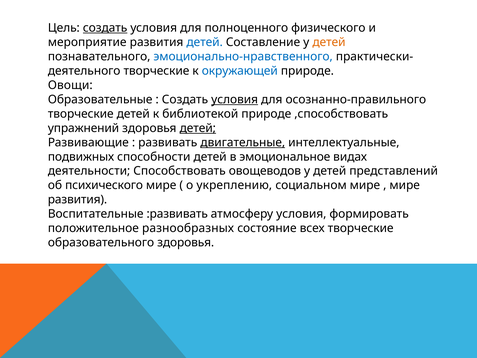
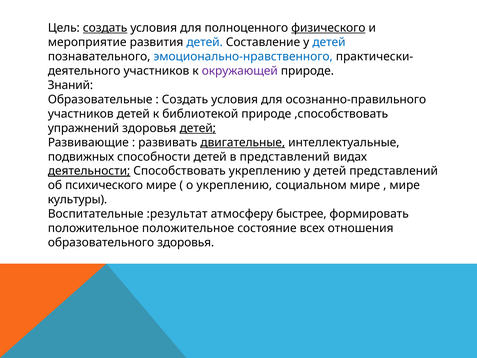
физического underline: none -> present
детей at (329, 42) colour: orange -> blue
творческие at (156, 71): творческие -> участников
окружающей colour: blue -> purple
Овощи: Овощи -> Знаний
условия at (235, 99) underline: present -> none
творческие at (81, 114): творческие -> участников
в эмоциональное: эмоциональное -> представлений
деятельности underline: none -> present
Способствовать овощеводов: овощеводов -> укреплению
развития at (77, 200): развития -> культуры
:развивать: :развивать -> :результат
атмосферу условия: условия -> быстрее
положительное разнообразных: разнообразных -> положительное
всех творческие: творческие -> отношения
